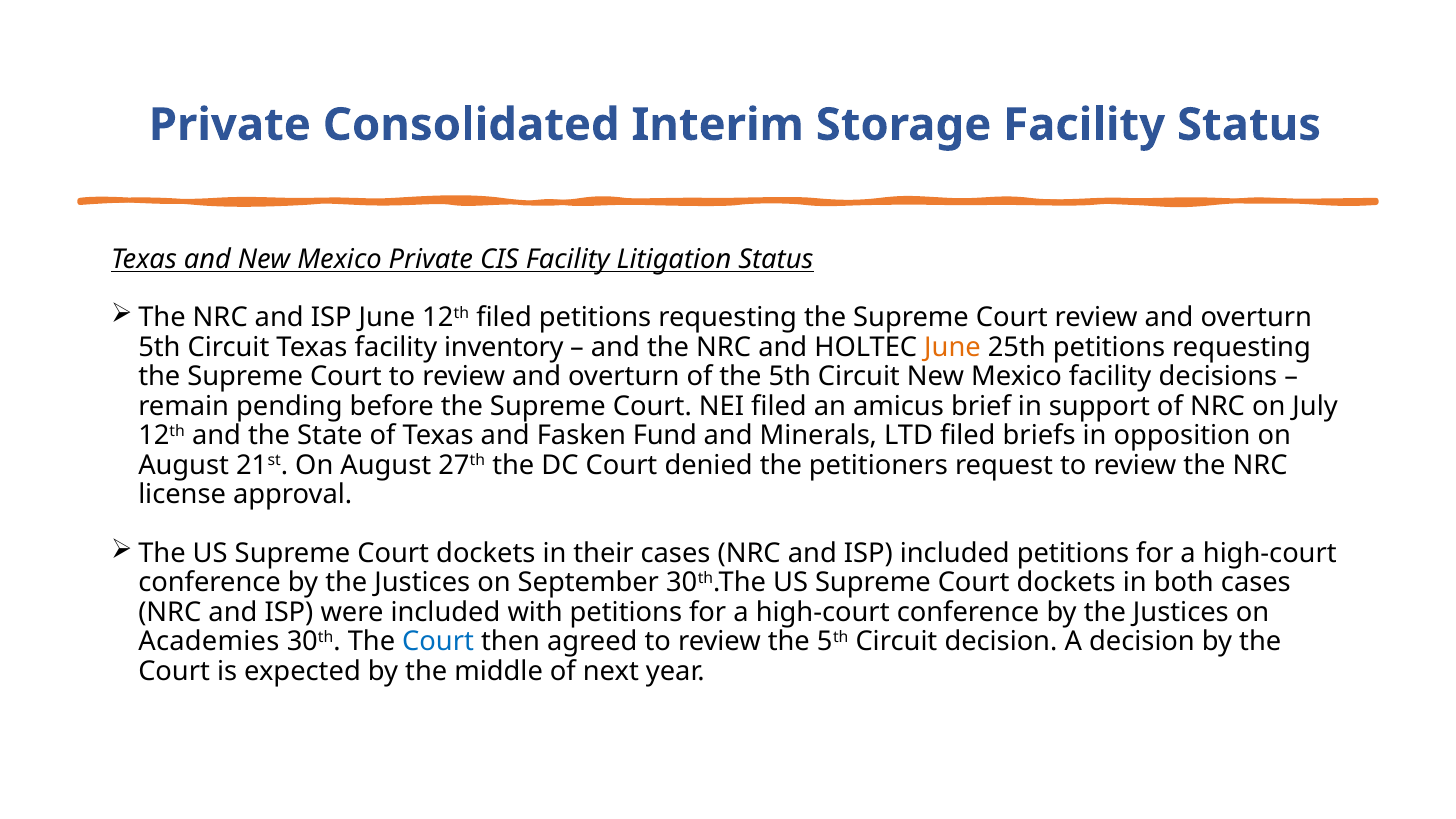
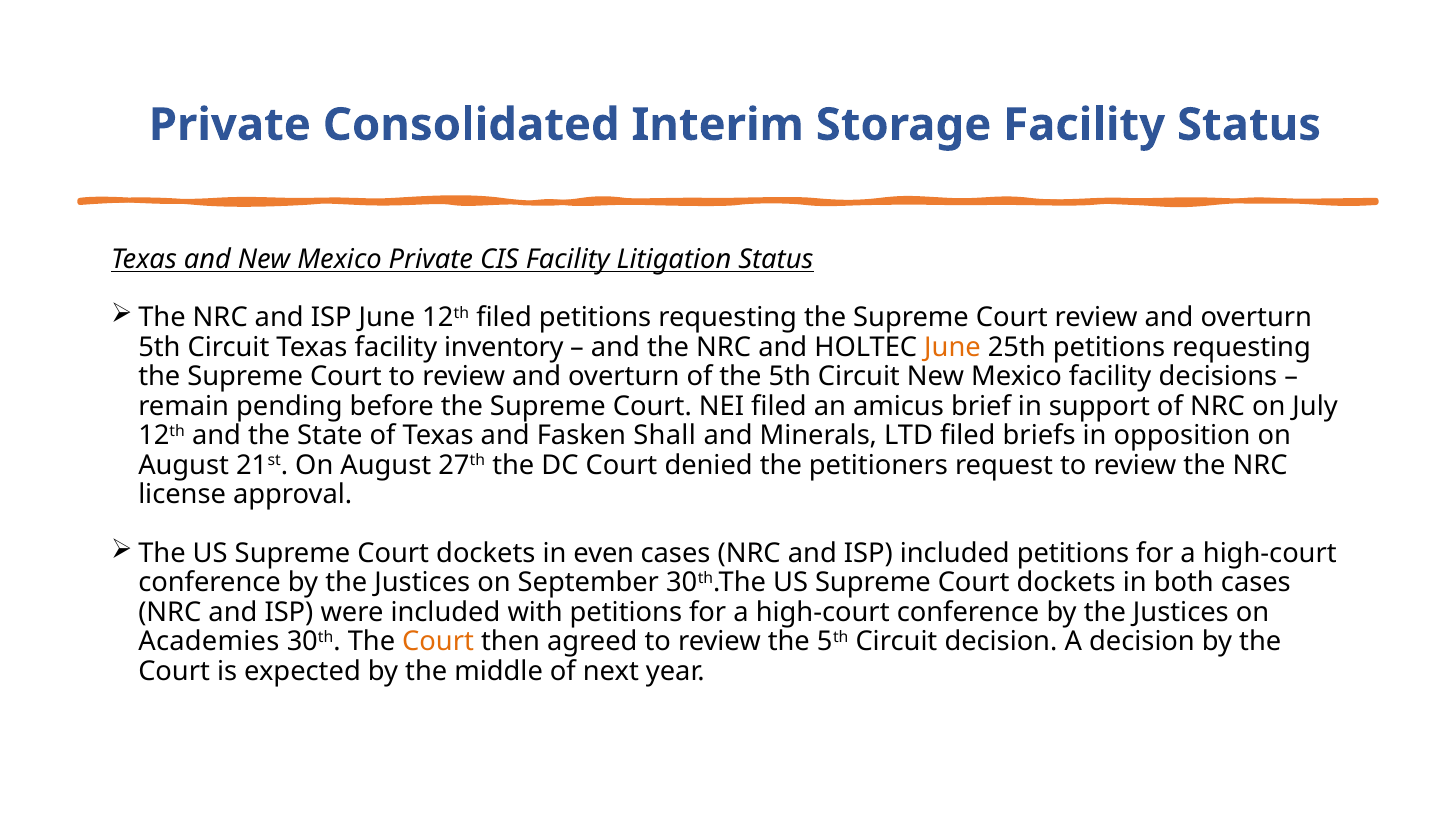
Fund: Fund -> Shall
their: their -> even
Court at (438, 642) colour: blue -> orange
